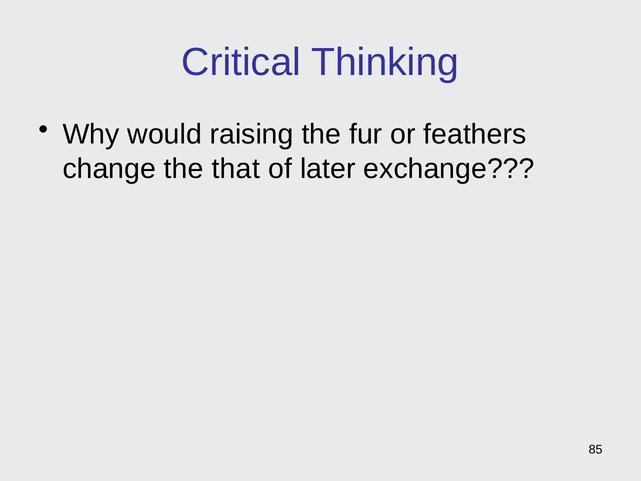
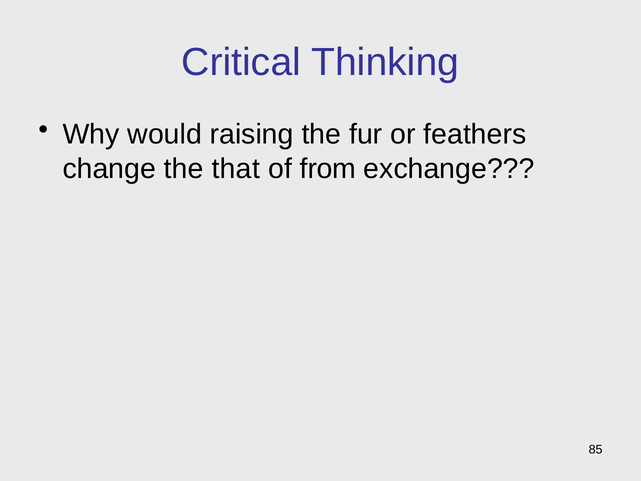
later: later -> from
